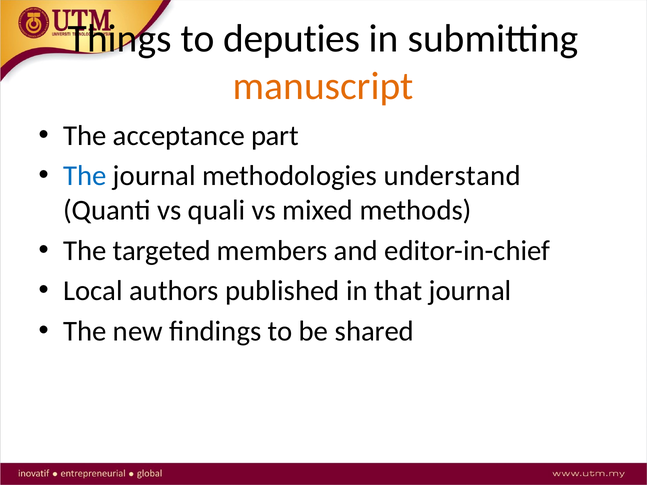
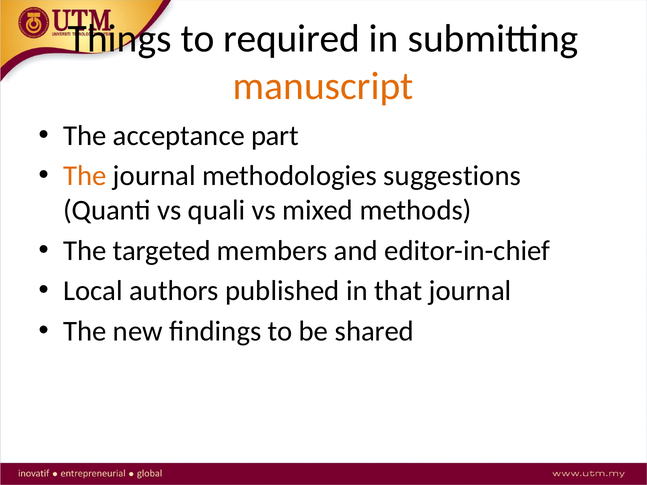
deputies: deputies -> required
The at (85, 176) colour: blue -> orange
understand: understand -> suggestions
